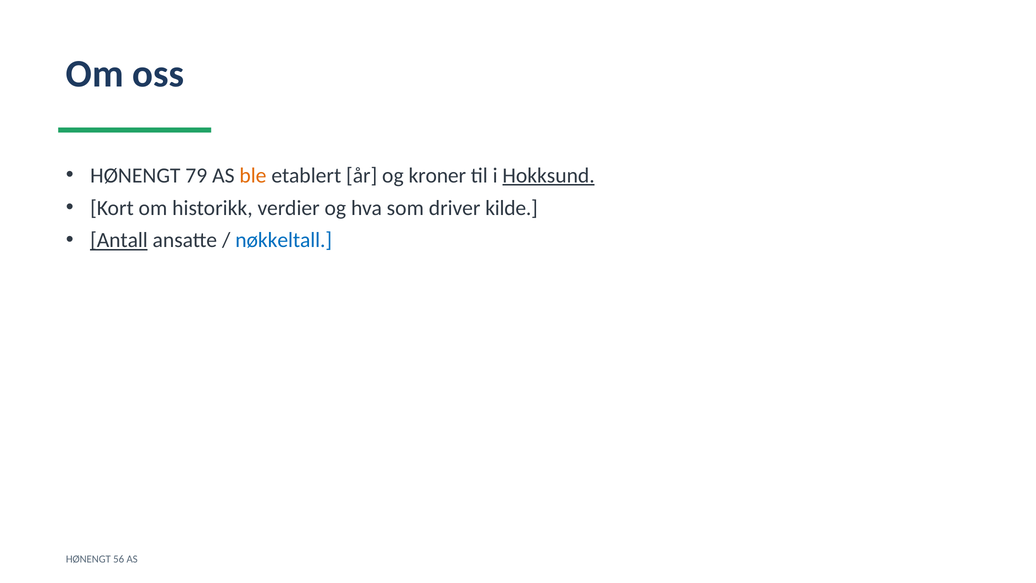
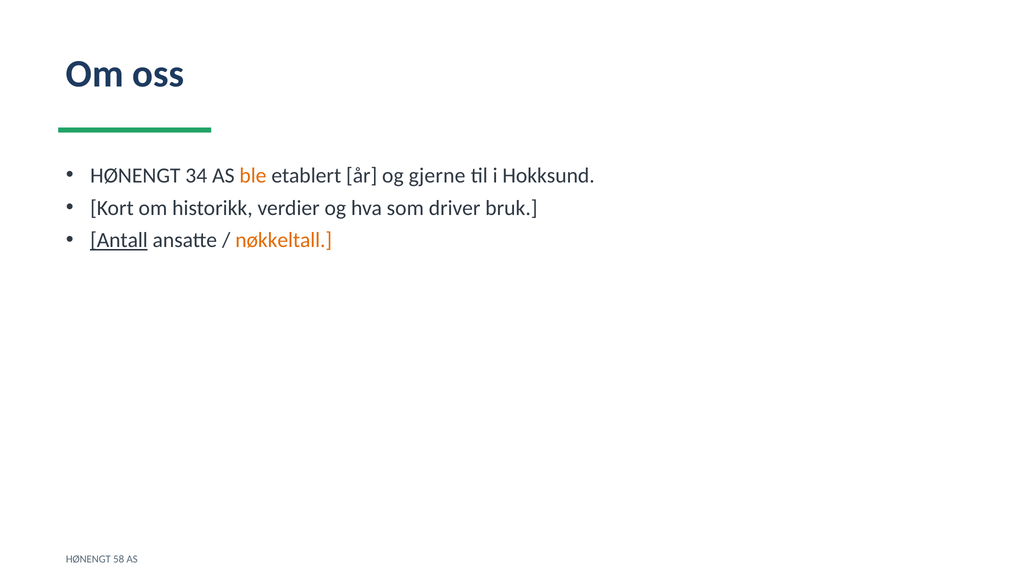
79: 79 -> 34
kroner: kroner -> gjerne
Hokksund underline: present -> none
kilde: kilde -> bruk
nøkkeltall colour: blue -> orange
56: 56 -> 58
